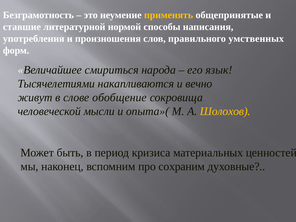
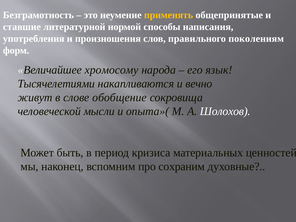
умственных: умственных -> поколениям
смириться: смириться -> хромосому
Шолохов colour: yellow -> white
